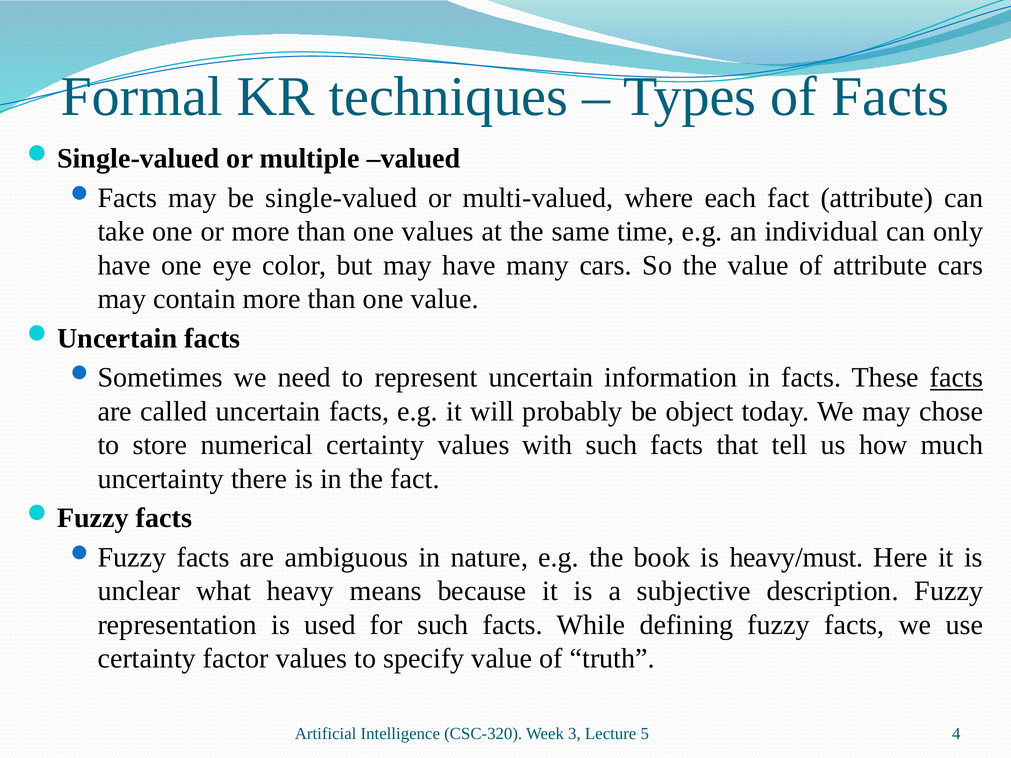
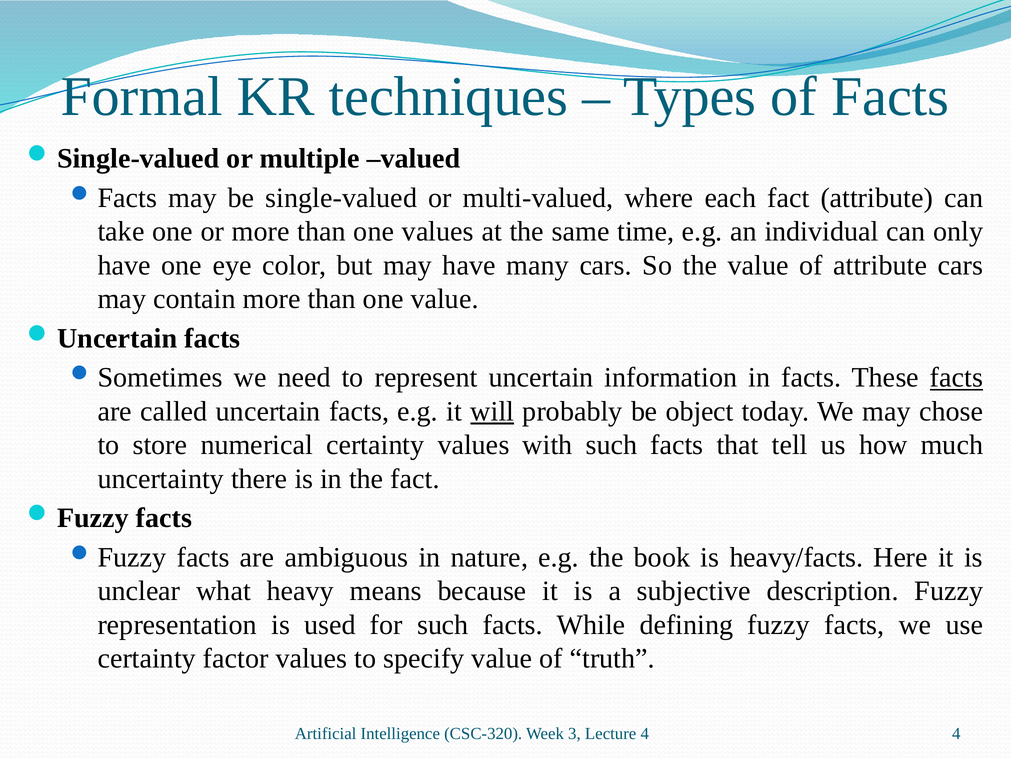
will underline: none -> present
heavy/must: heavy/must -> heavy/facts
Lecture 5: 5 -> 4
